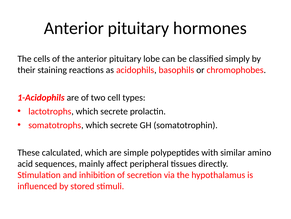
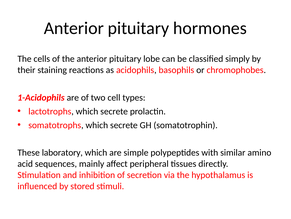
calculated: calculated -> laboratory
